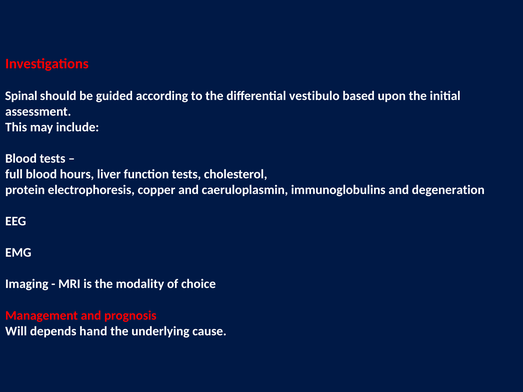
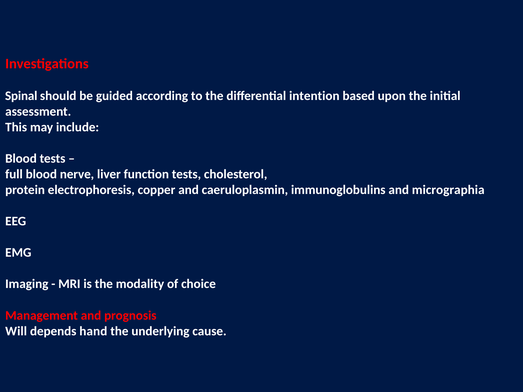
vestibulo: vestibulo -> intention
hours: hours -> nerve
degeneration: degeneration -> micrographia
